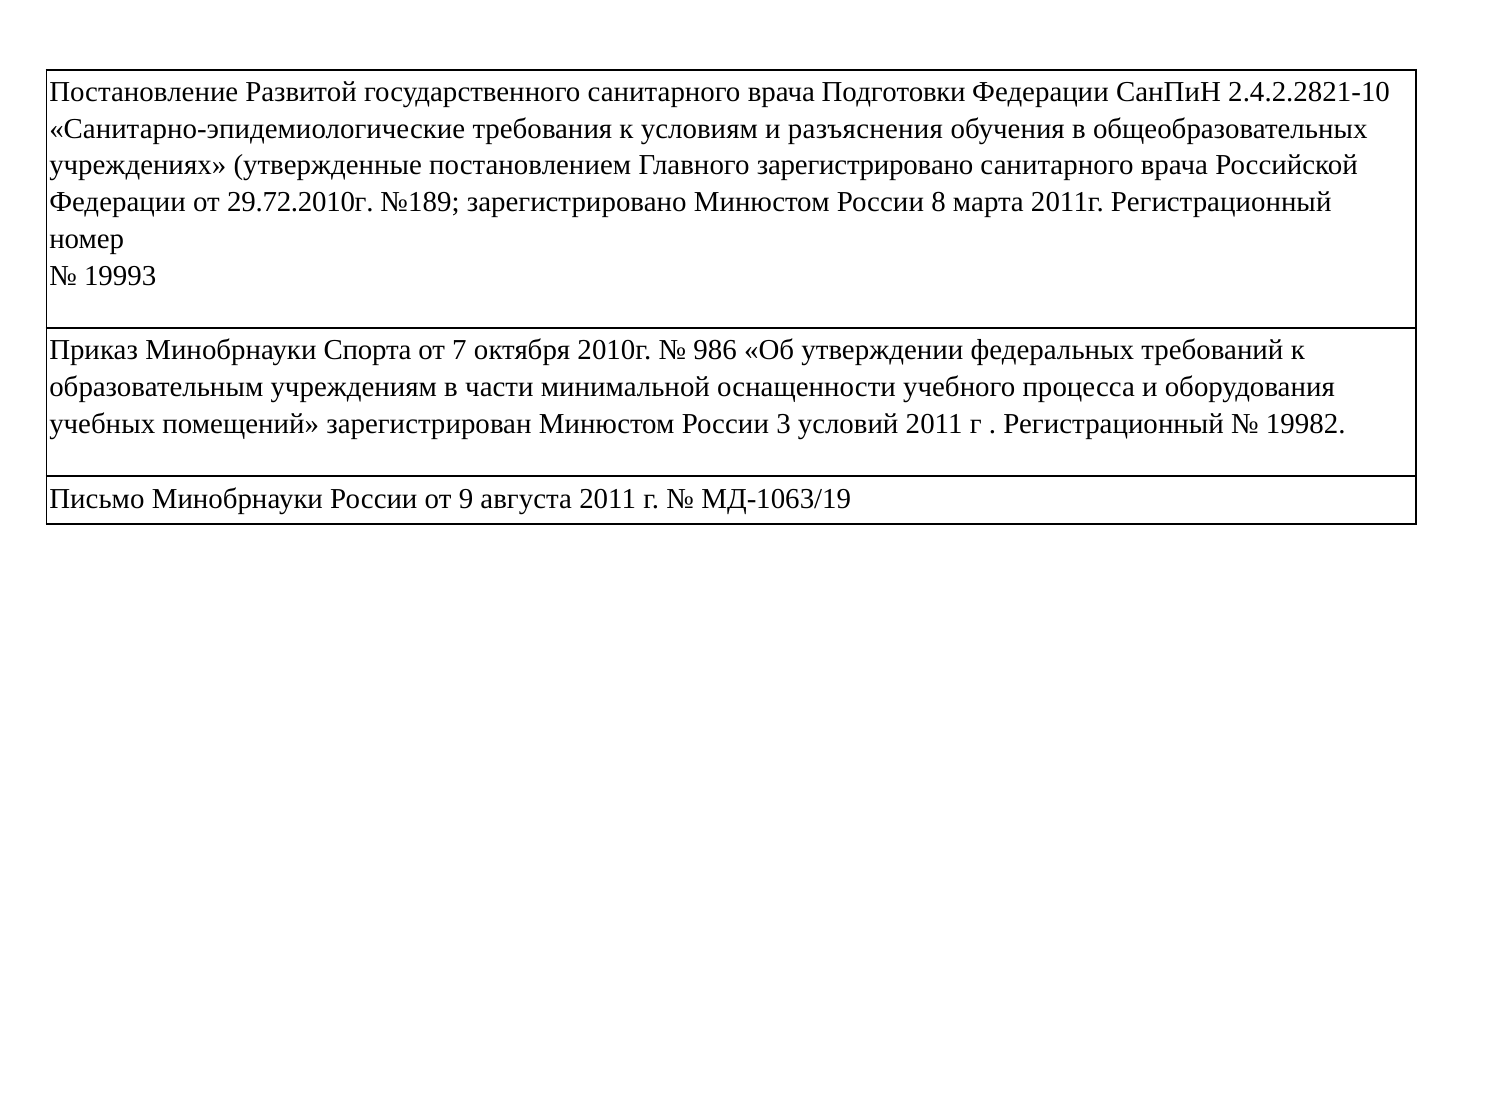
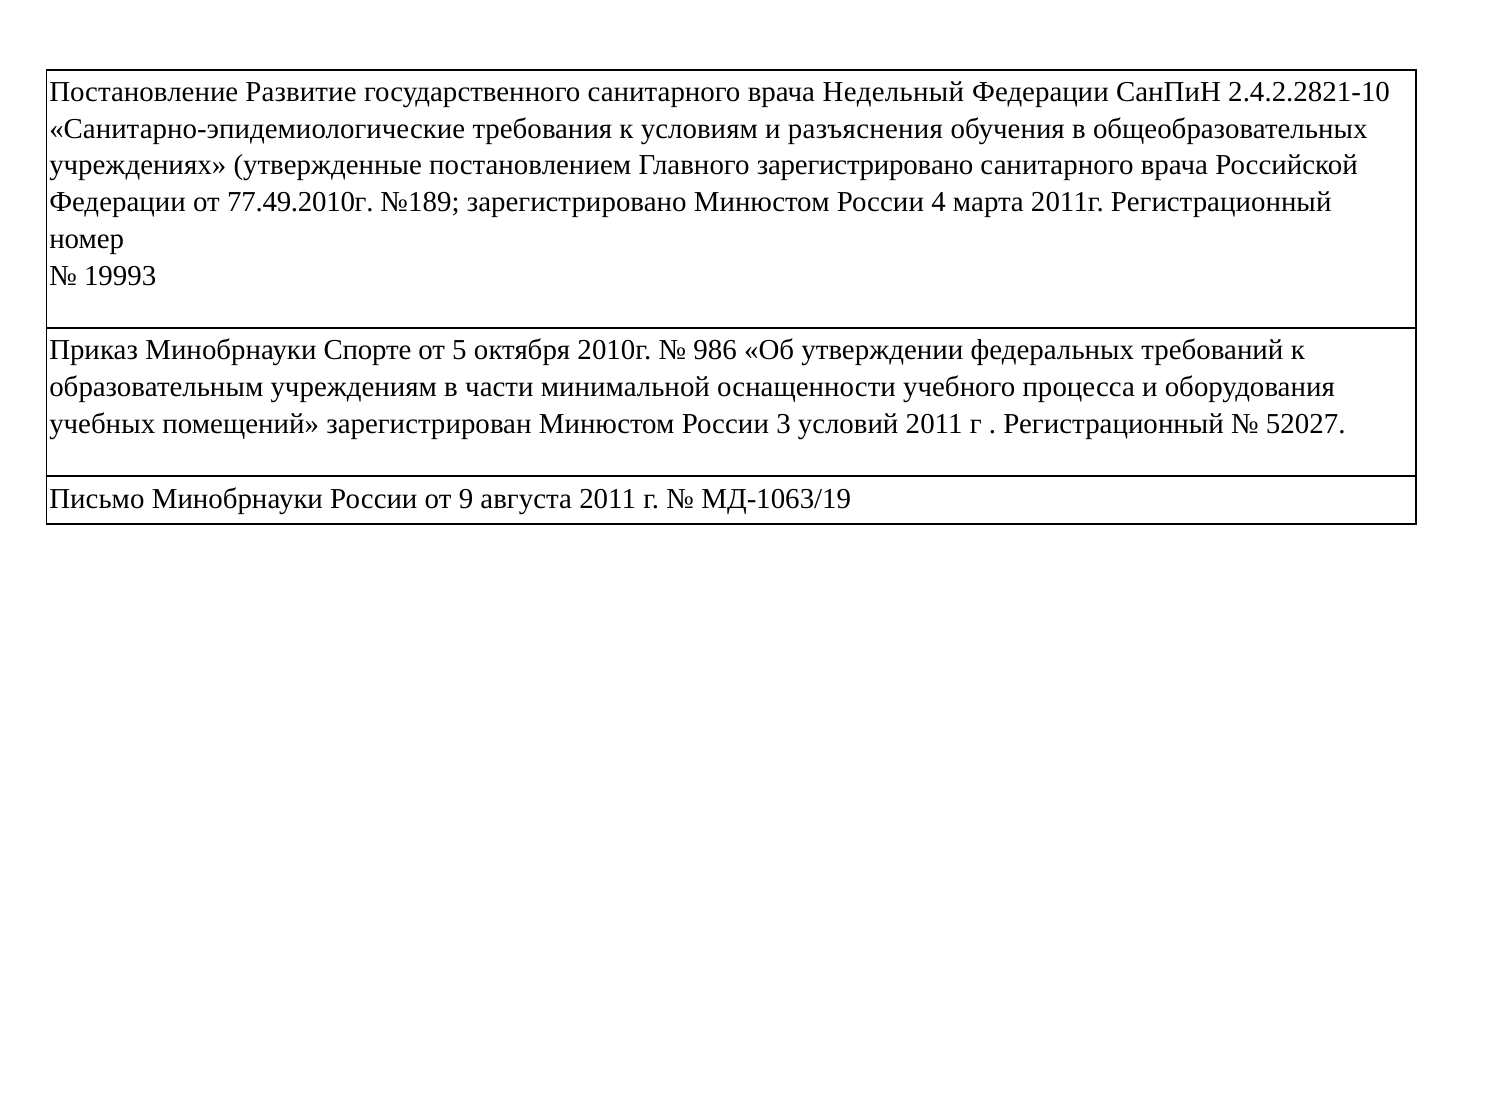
Развитой: Развитой -> Развитие
Подготовки: Подготовки -> Недельный
29.72.2010г: 29.72.2010г -> 77.49.2010г
8: 8 -> 4
Спорта: Спорта -> Спорте
7: 7 -> 5
19982: 19982 -> 52027
